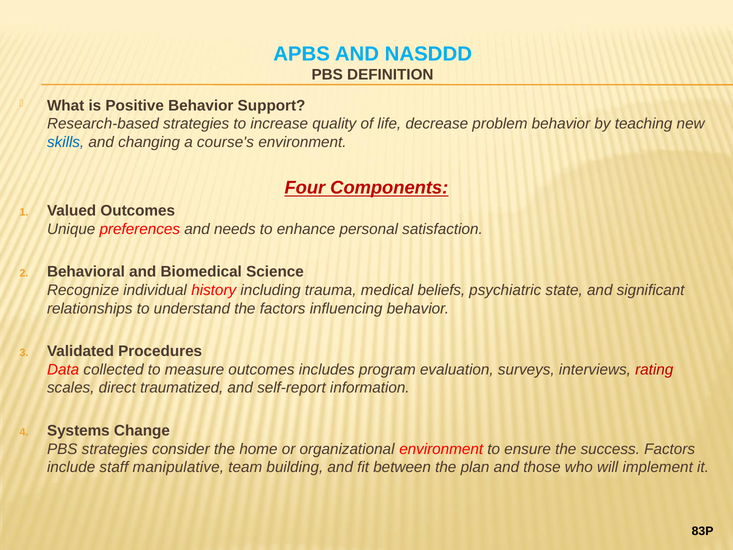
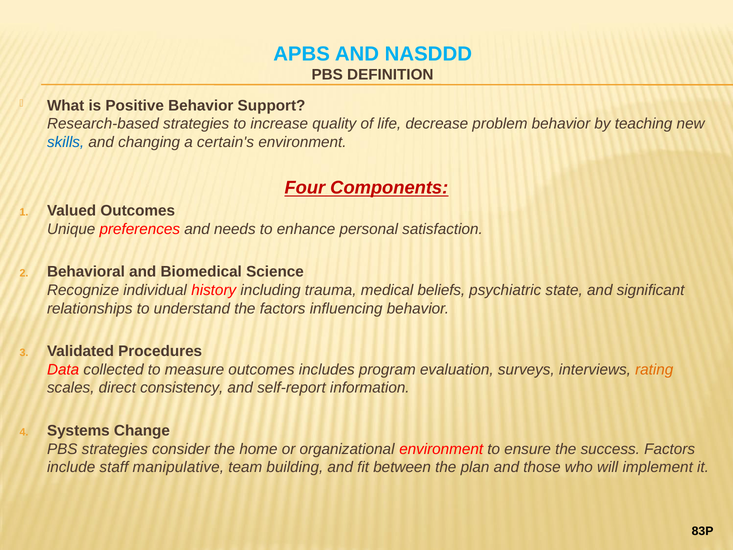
course's: course's -> certain's
rating colour: red -> orange
traumatized: traumatized -> consistency
